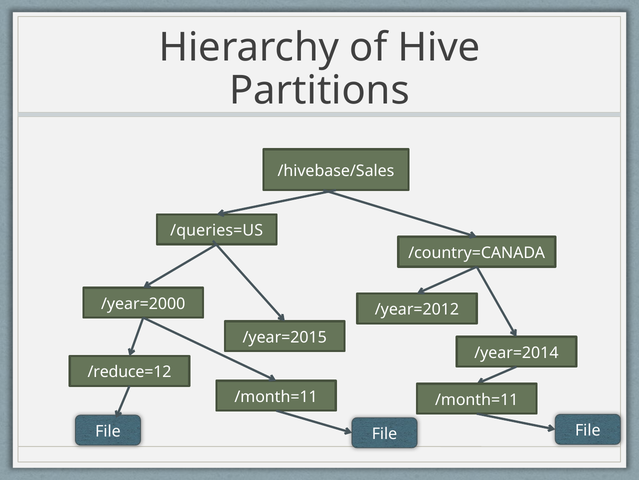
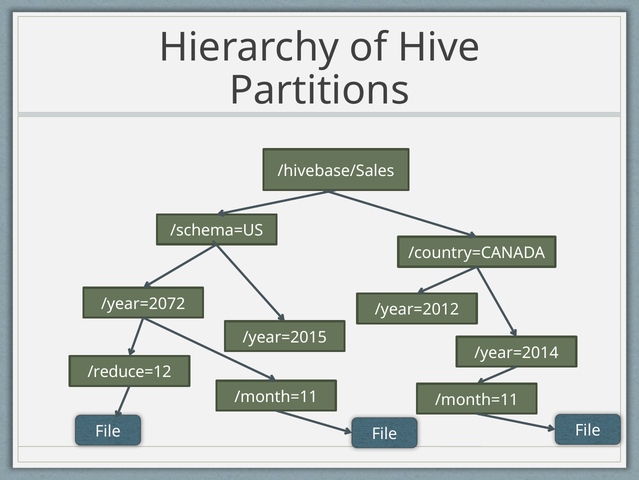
/queries=US: /queries=US -> /schema=US
/year=2000: /year=2000 -> /year=2072
